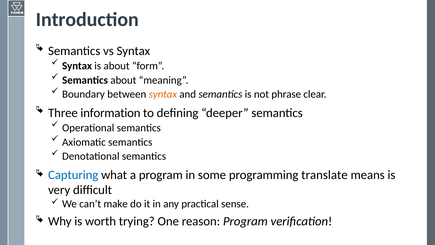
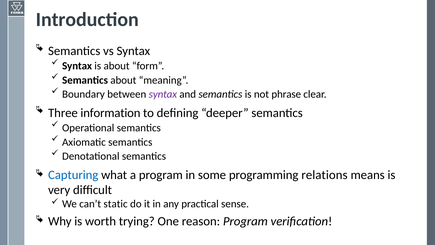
syntax at (163, 94) colour: orange -> purple
translate: translate -> relations
make: make -> static
